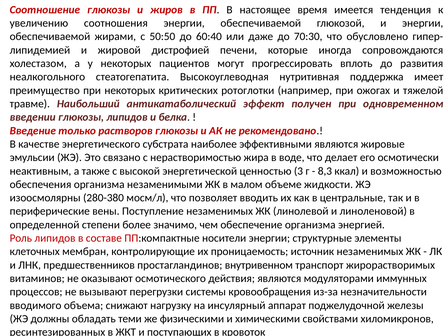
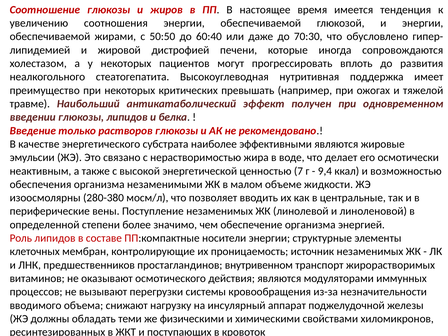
ротоглотки: ротоглотки -> превышать
3: 3 -> 7
8,3: 8,3 -> 9,4
